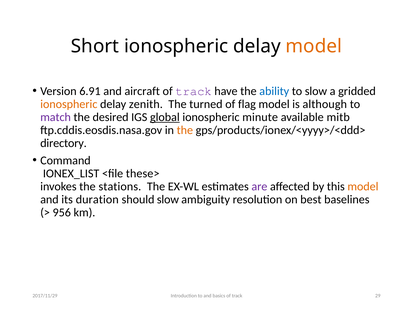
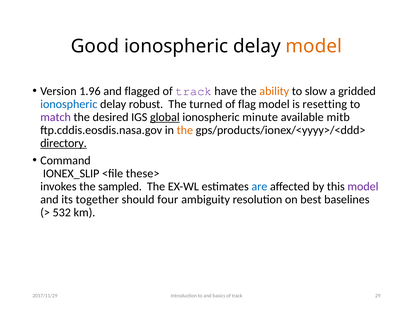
Short: Short -> Good
6.91: 6.91 -> 1.96
aircraft: aircraft -> flagged
ability colour: blue -> orange
ionospheric at (69, 104) colour: orange -> blue
zenith: zenith -> robust
although: although -> resetting
directory underline: none -> present
IONEX_LIST: IONEX_LIST -> IONEX_SLIP
stations: stations -> sampled
are colour: purple -> blue
model at (363, 186) colour: orange -> purple
duration: duration -> together
should slow: slow -> four
956: 956 -> 532
